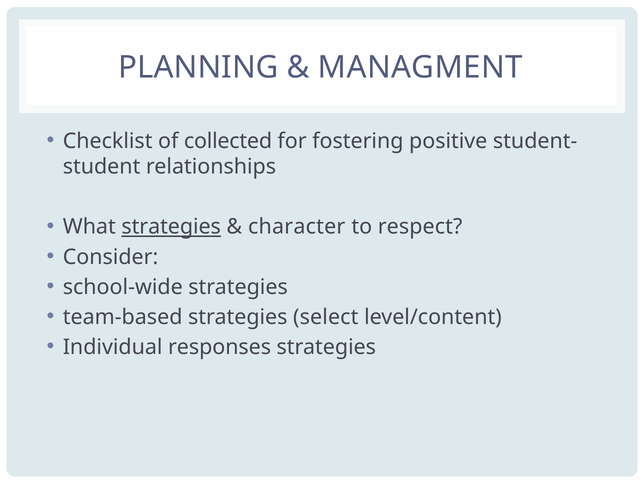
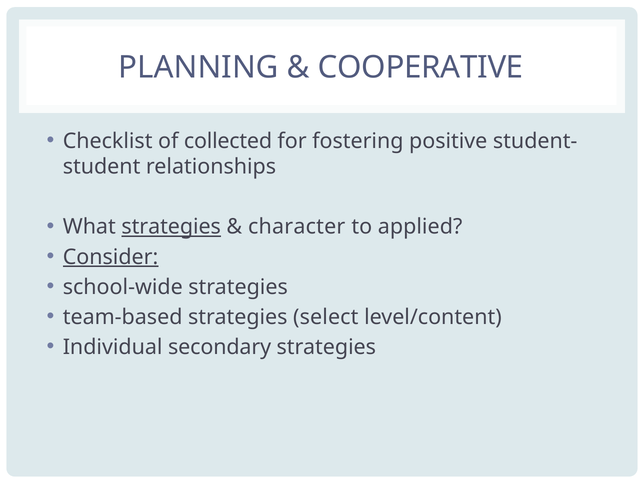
MANAGMENT: MANAGMENT -> COOPERATIVE
respect: respect -> applied
Consider underline: none -> present
responses: responses -> secondary
